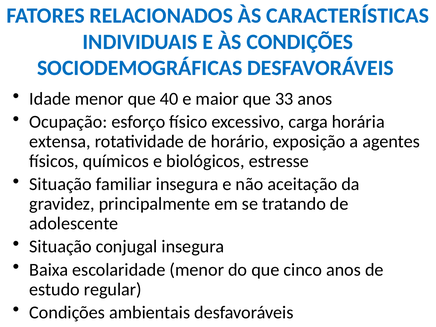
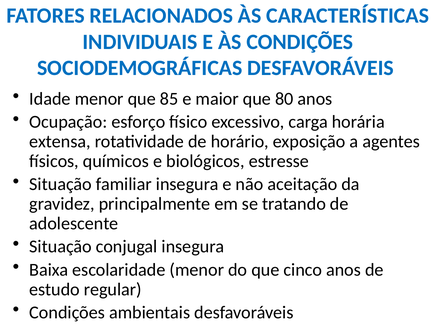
40: 40 -> 85
33: 33 -> 80
